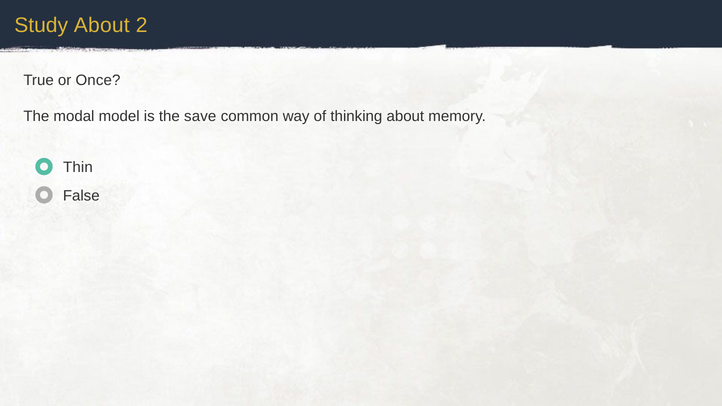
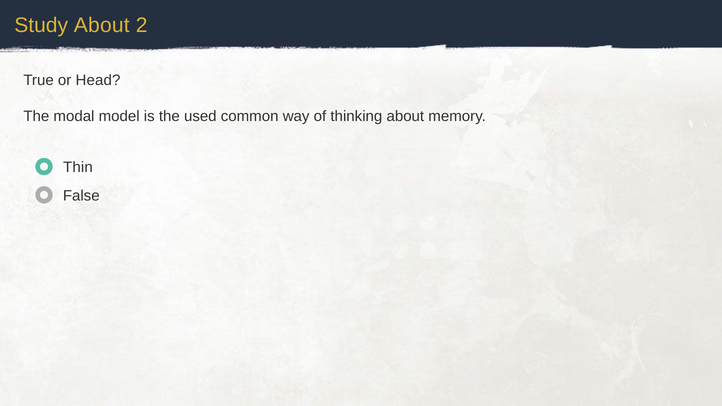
Once: Once -> Head
save: save -> used
